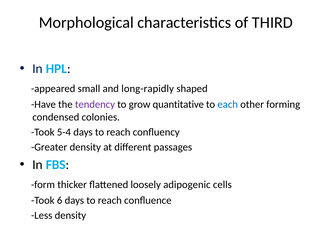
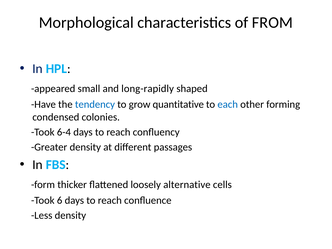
THIRD: THIRD -> FROM
tendency colour: purple -> blue
5-4: 5-4 -> 6-4
adipogenic: adipogenic -> alternative
